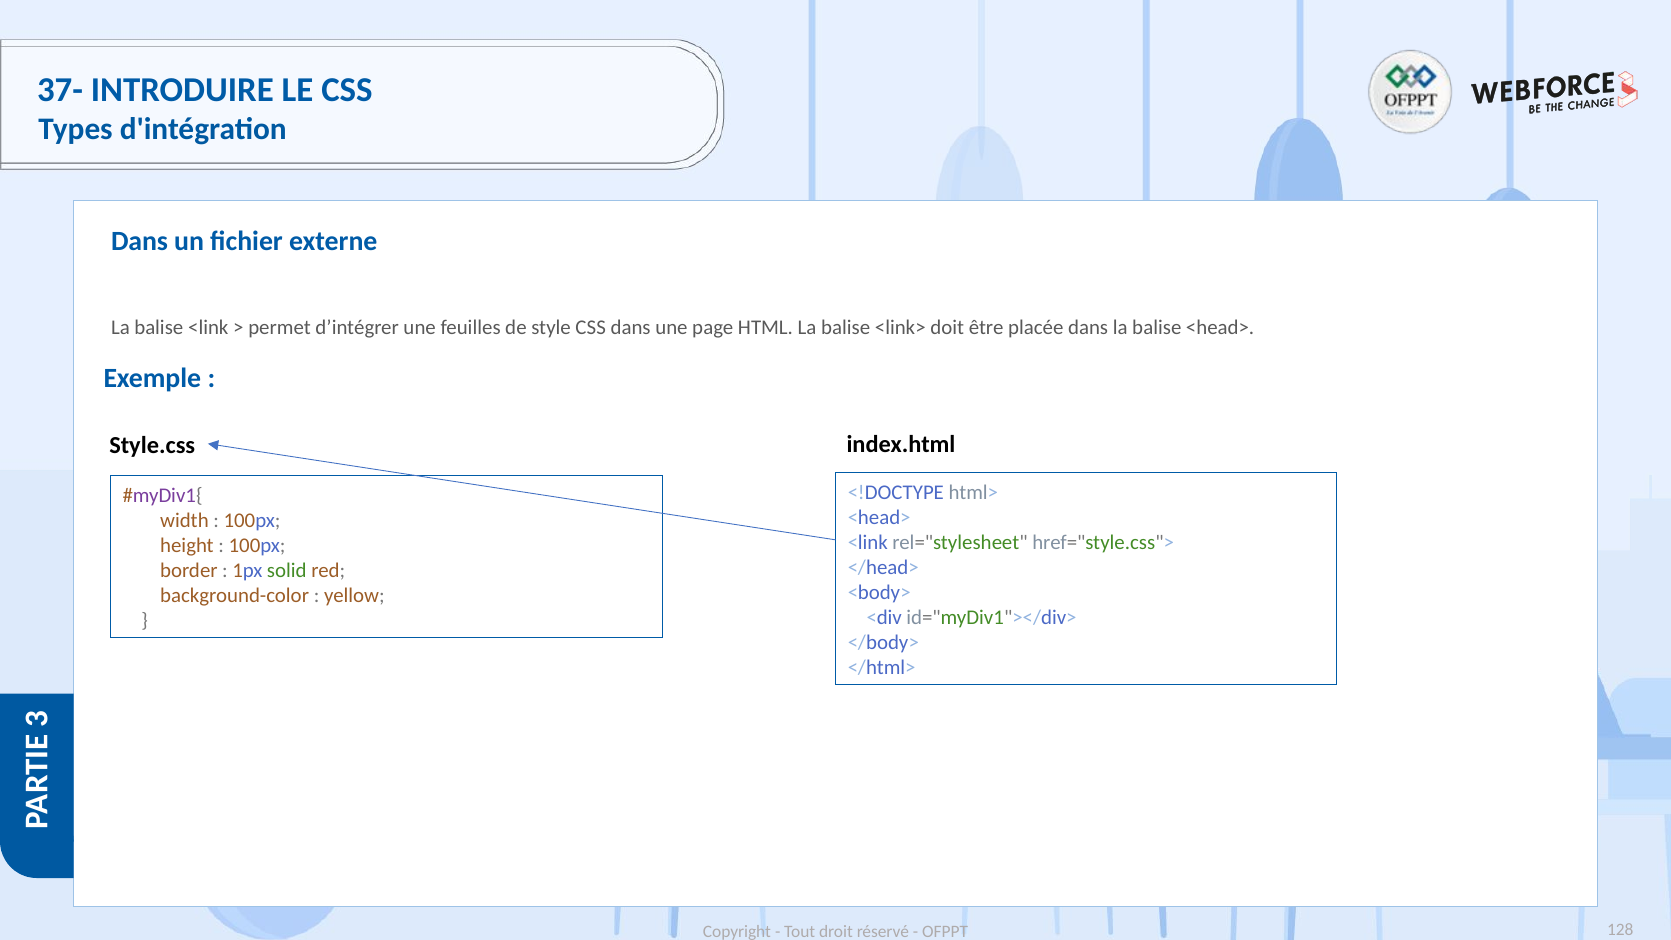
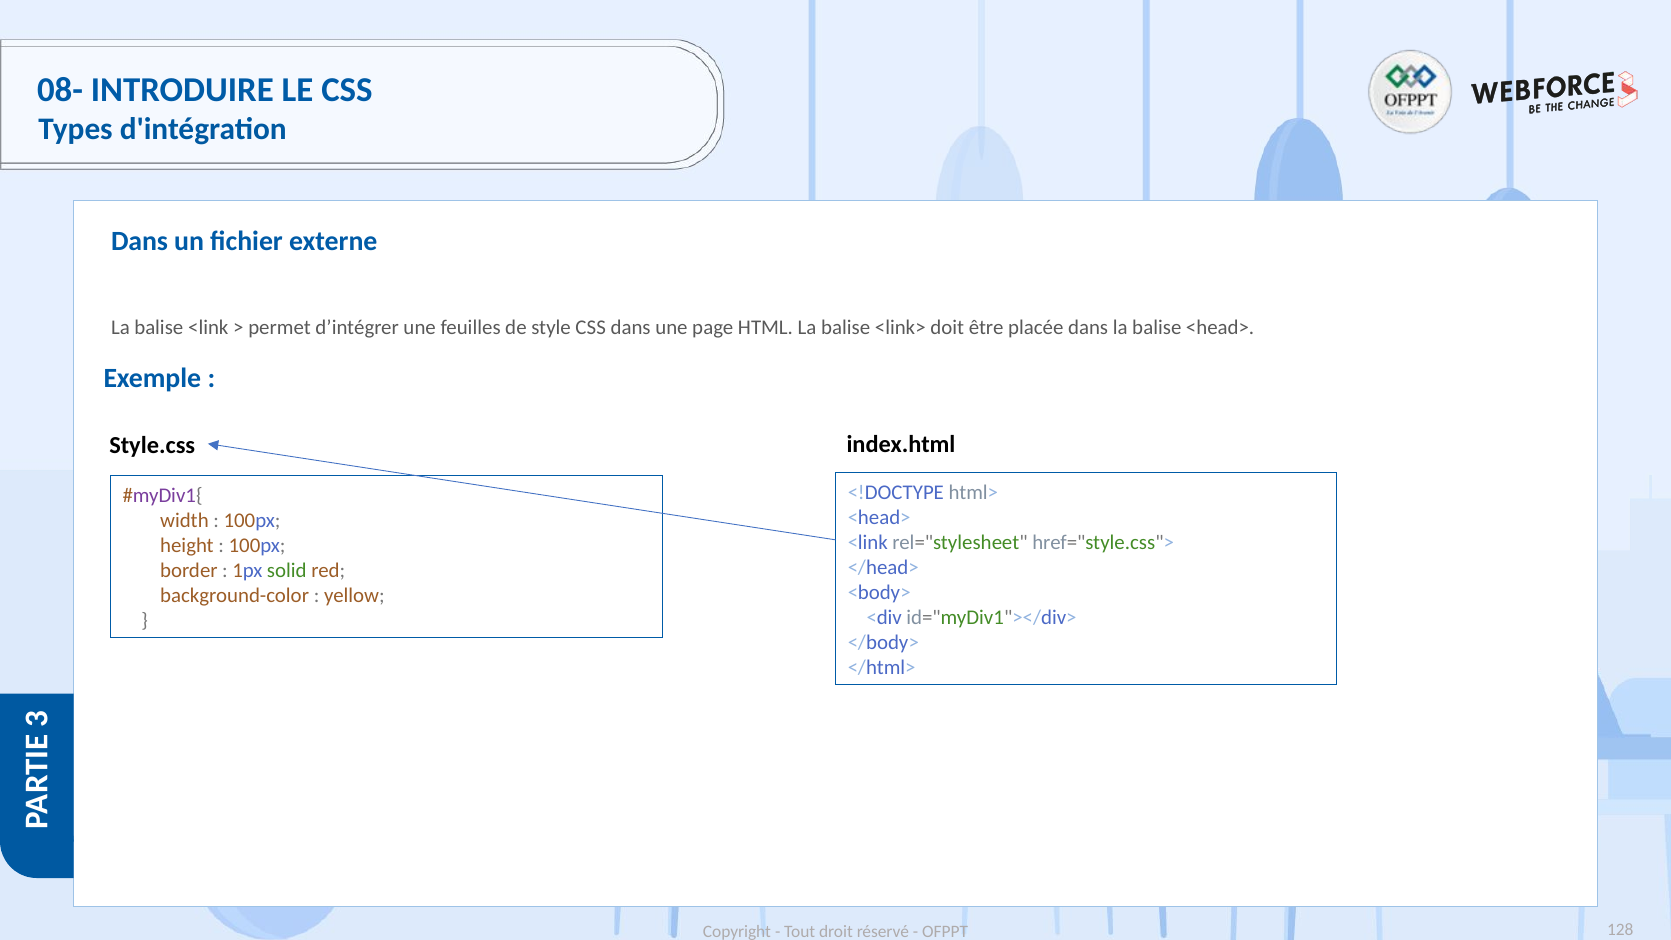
37-: 37- -> 08-
